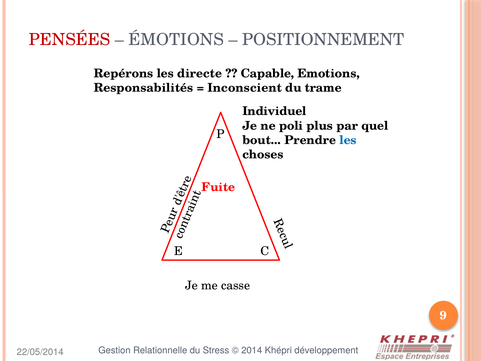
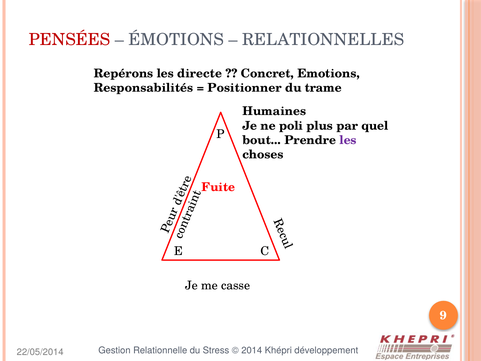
POSITIONNEMENT: POSITIONNEMENT -> RELATIONNELLES
Capable: Capable -> Concret
Inconscient: Inconscient -> Positionner
Individuel: Individuel -> Humaines
les at (348, 140) colour: blue -> purple
